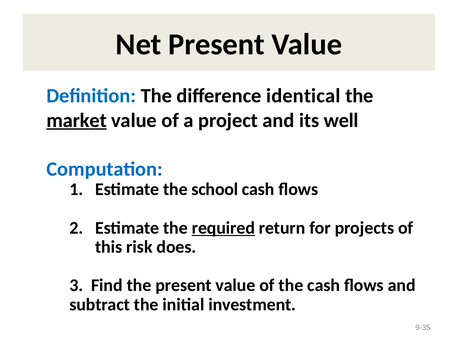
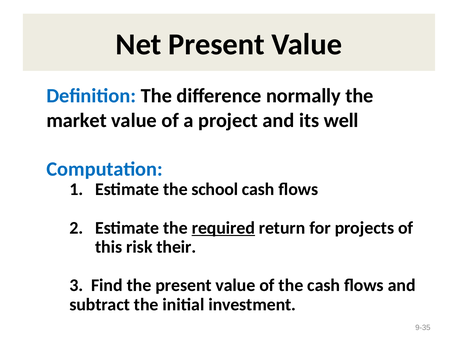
identical: identical -> normally
market underline: present -> none
does: does -> their
